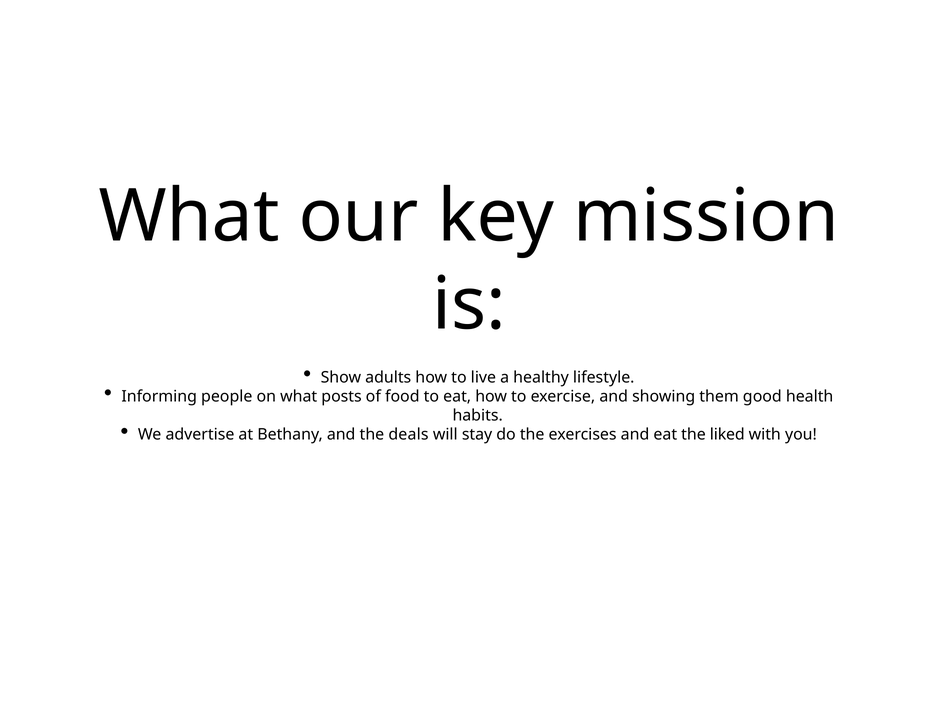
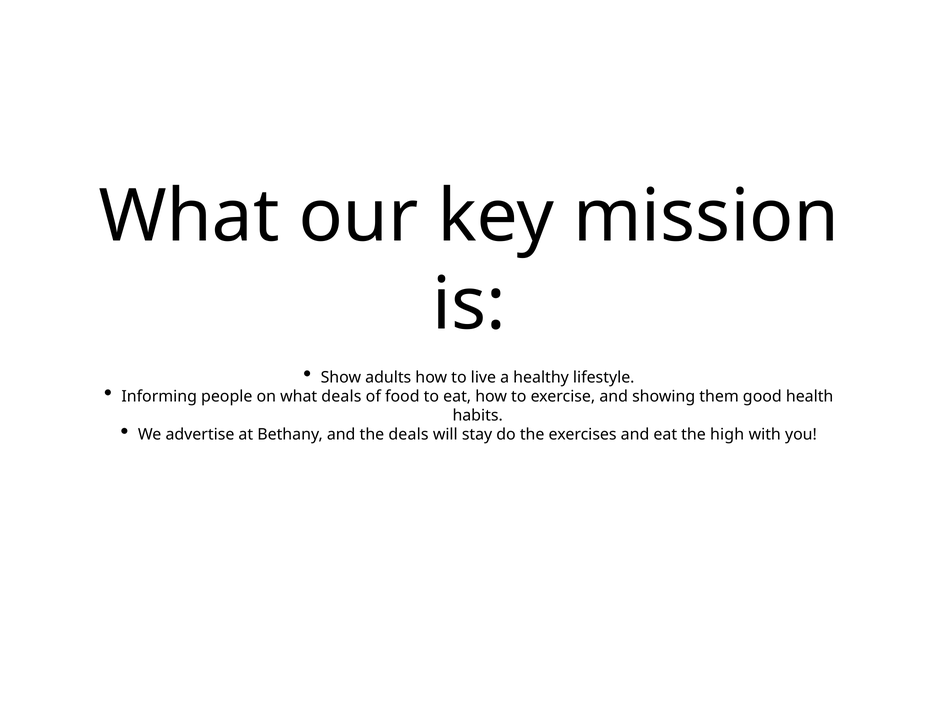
what posts: posts -> deals
liked: liked -> high
